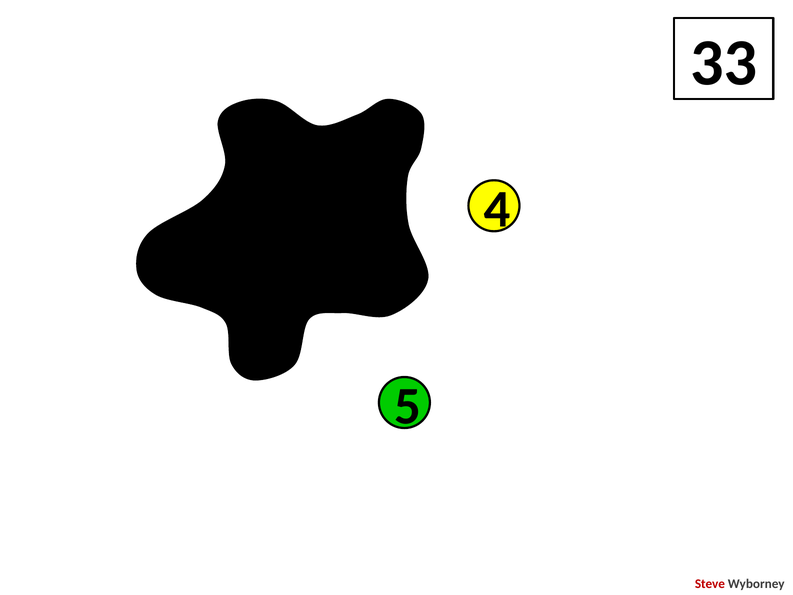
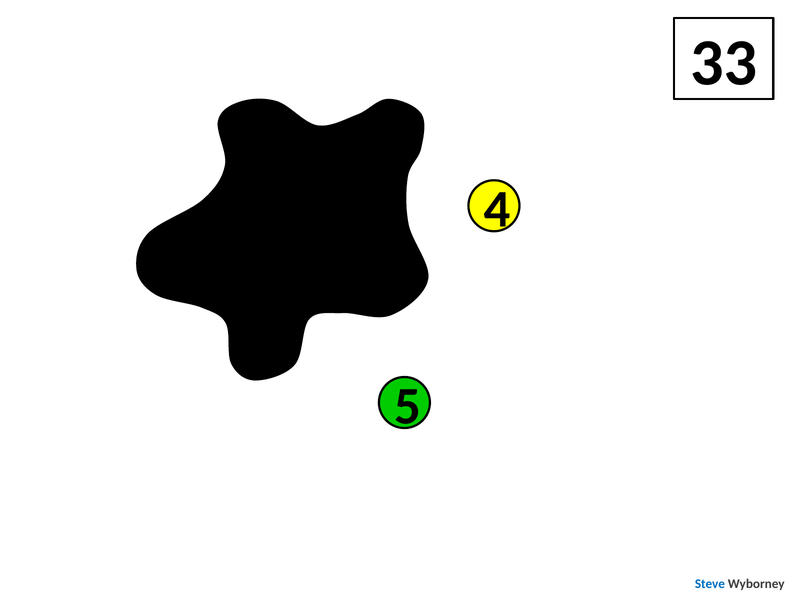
Steve colour: red -> blue
